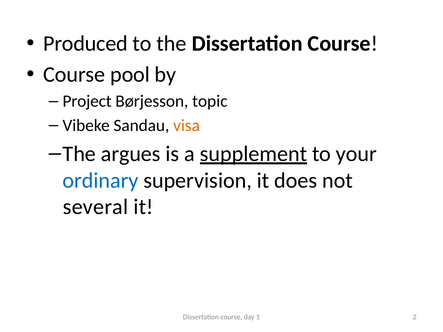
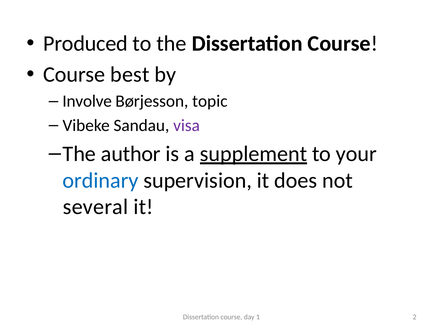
pool: pool -> best
Project: Project -> Involve
visa colour: orange -> purple
argues: argues -> author
